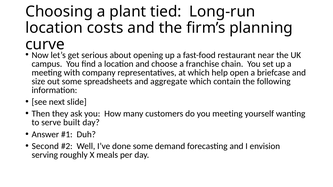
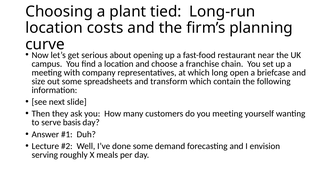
help: help -> long
aggregate: aggregate -> transform
built: built -> basis
Second: Second -> Lecture
